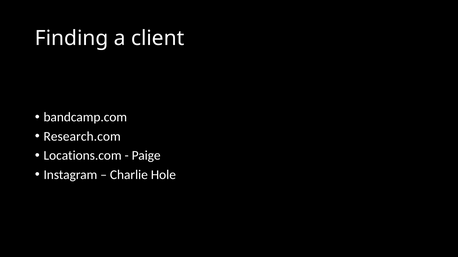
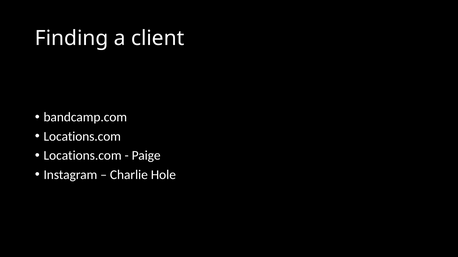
Research.com at (82, 137): Research.com -> Locations.com
